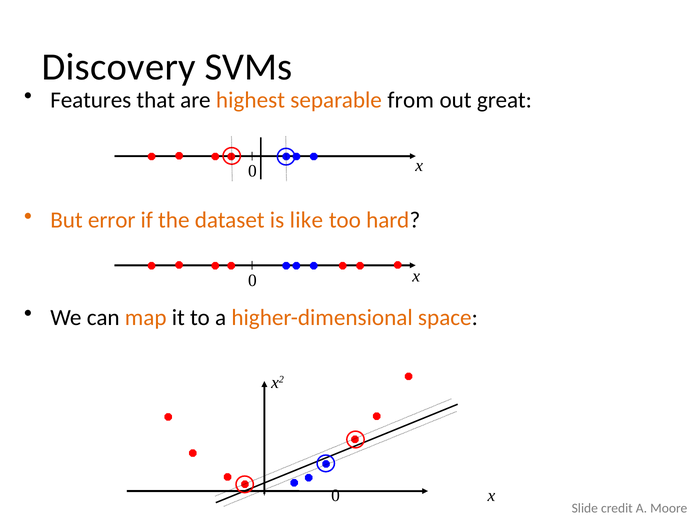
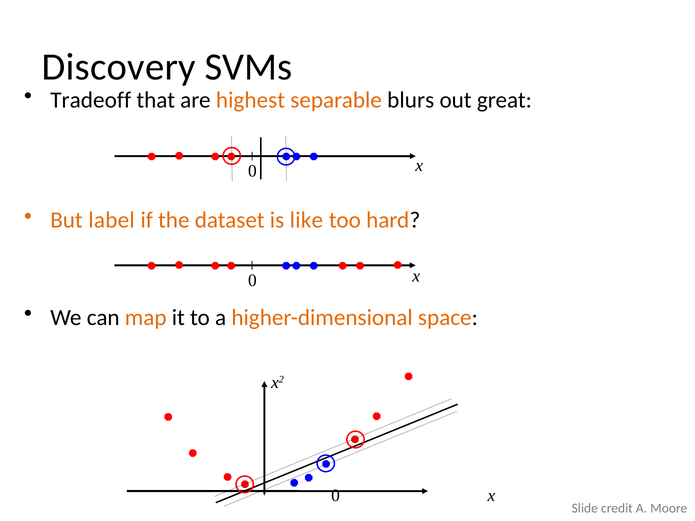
Features: Features -> Tradeoff
from: from -> blurs
error: error -> label
